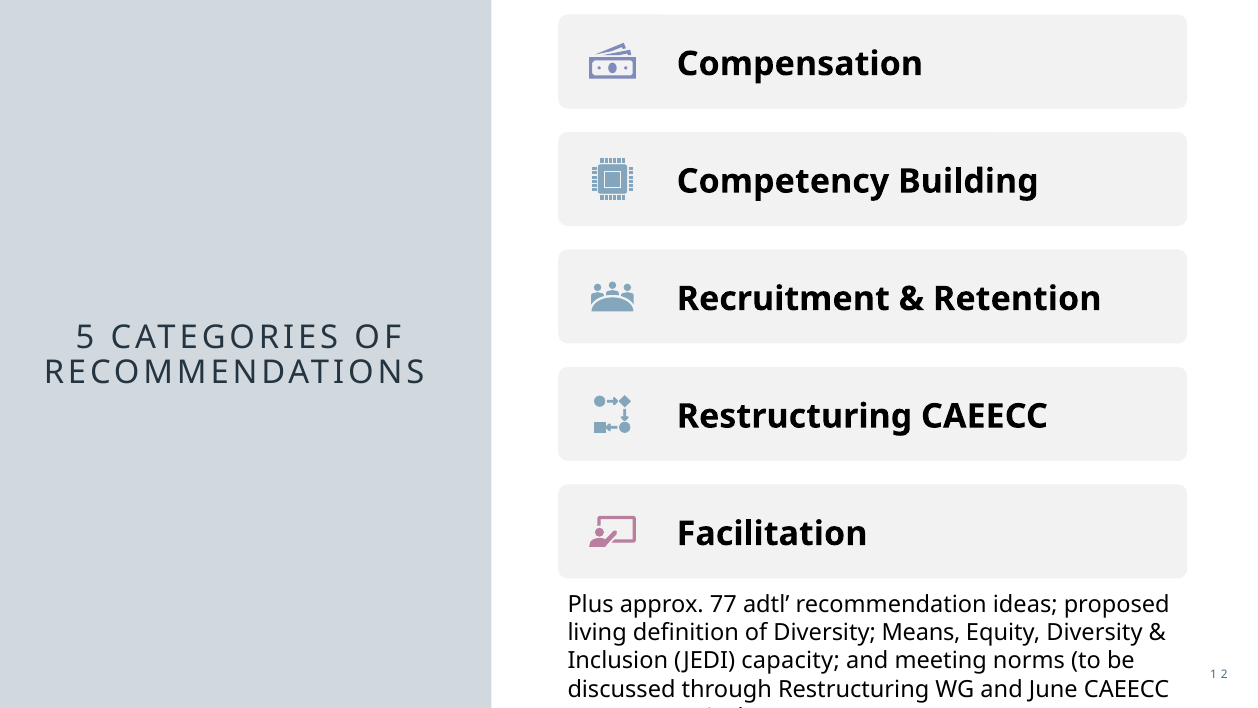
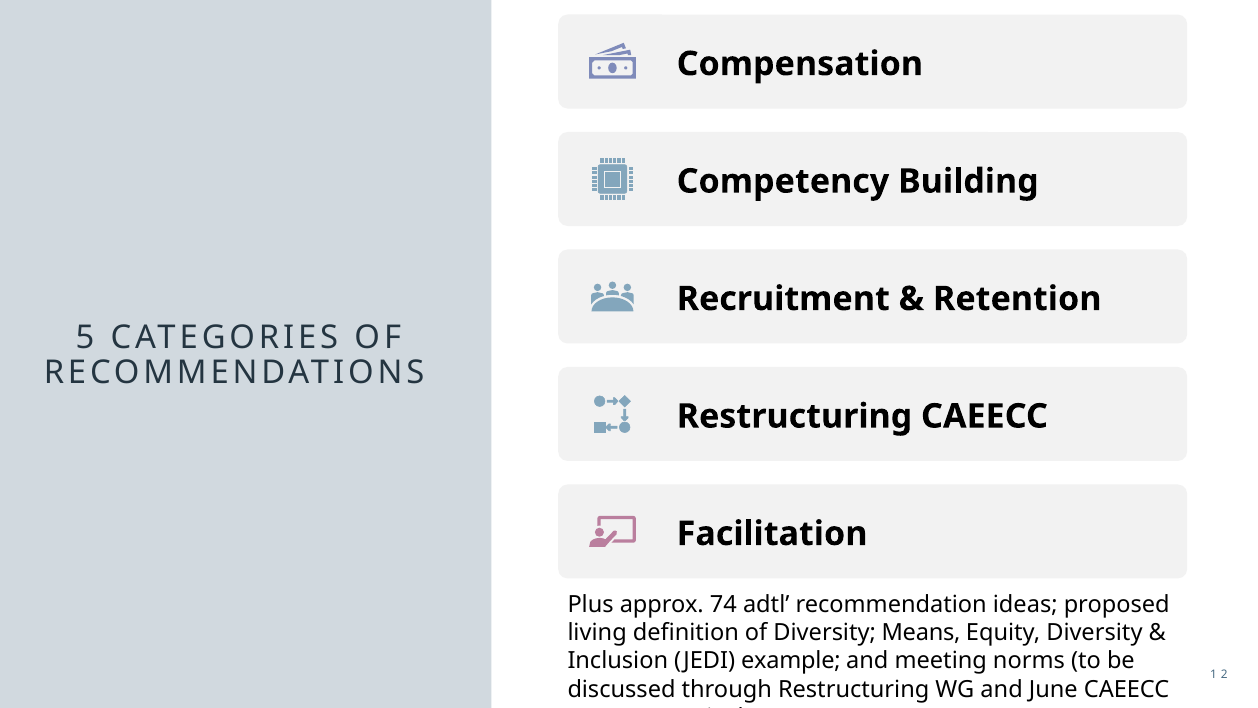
77: 77 -> 74
capacity: capacity -> example
